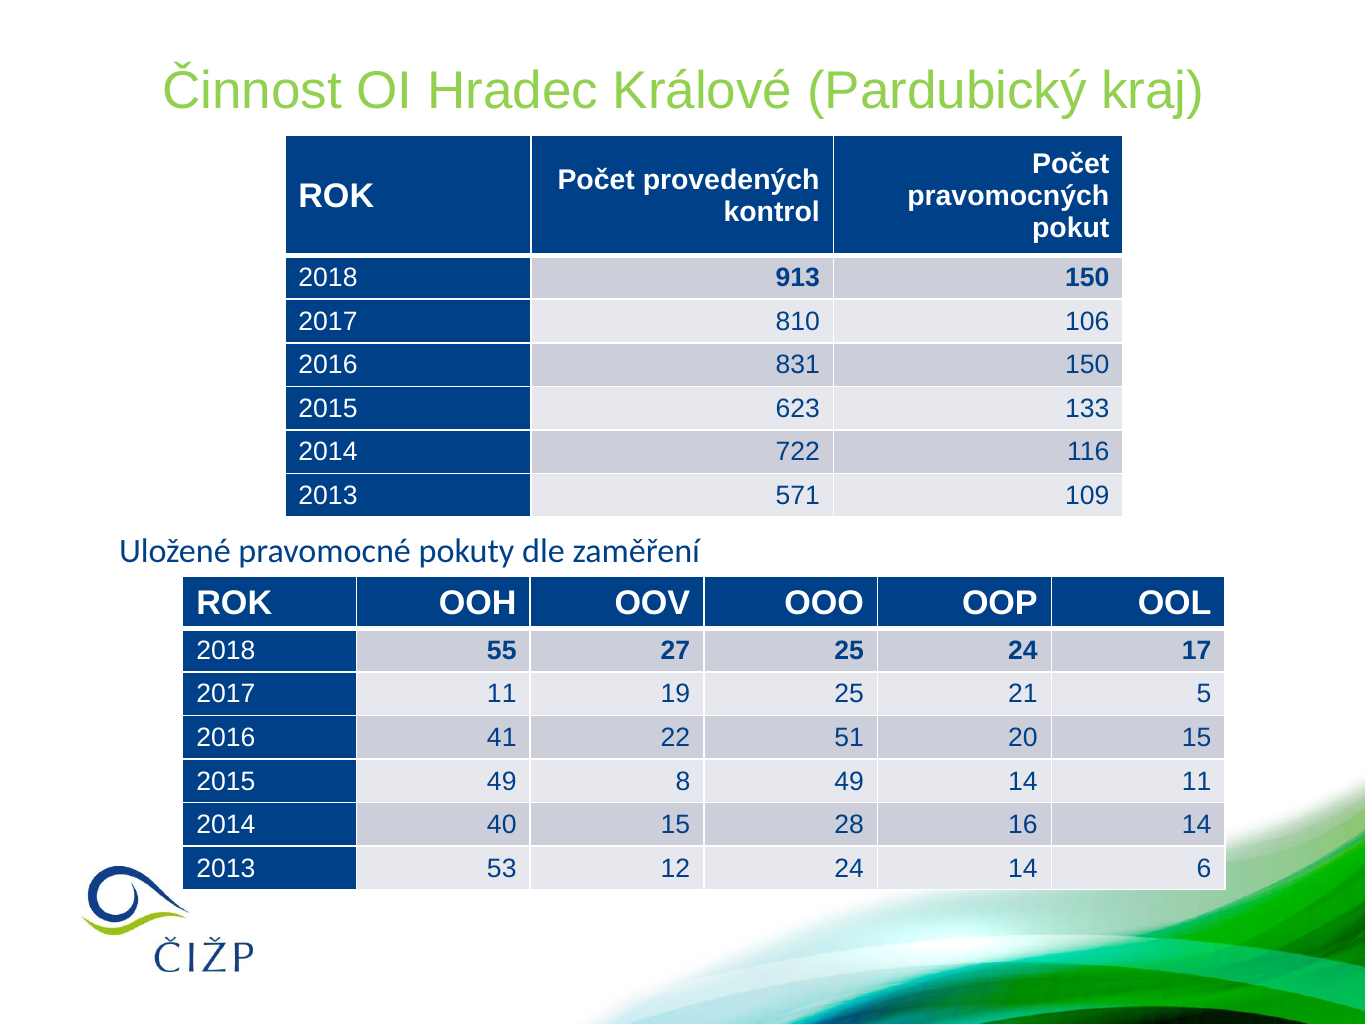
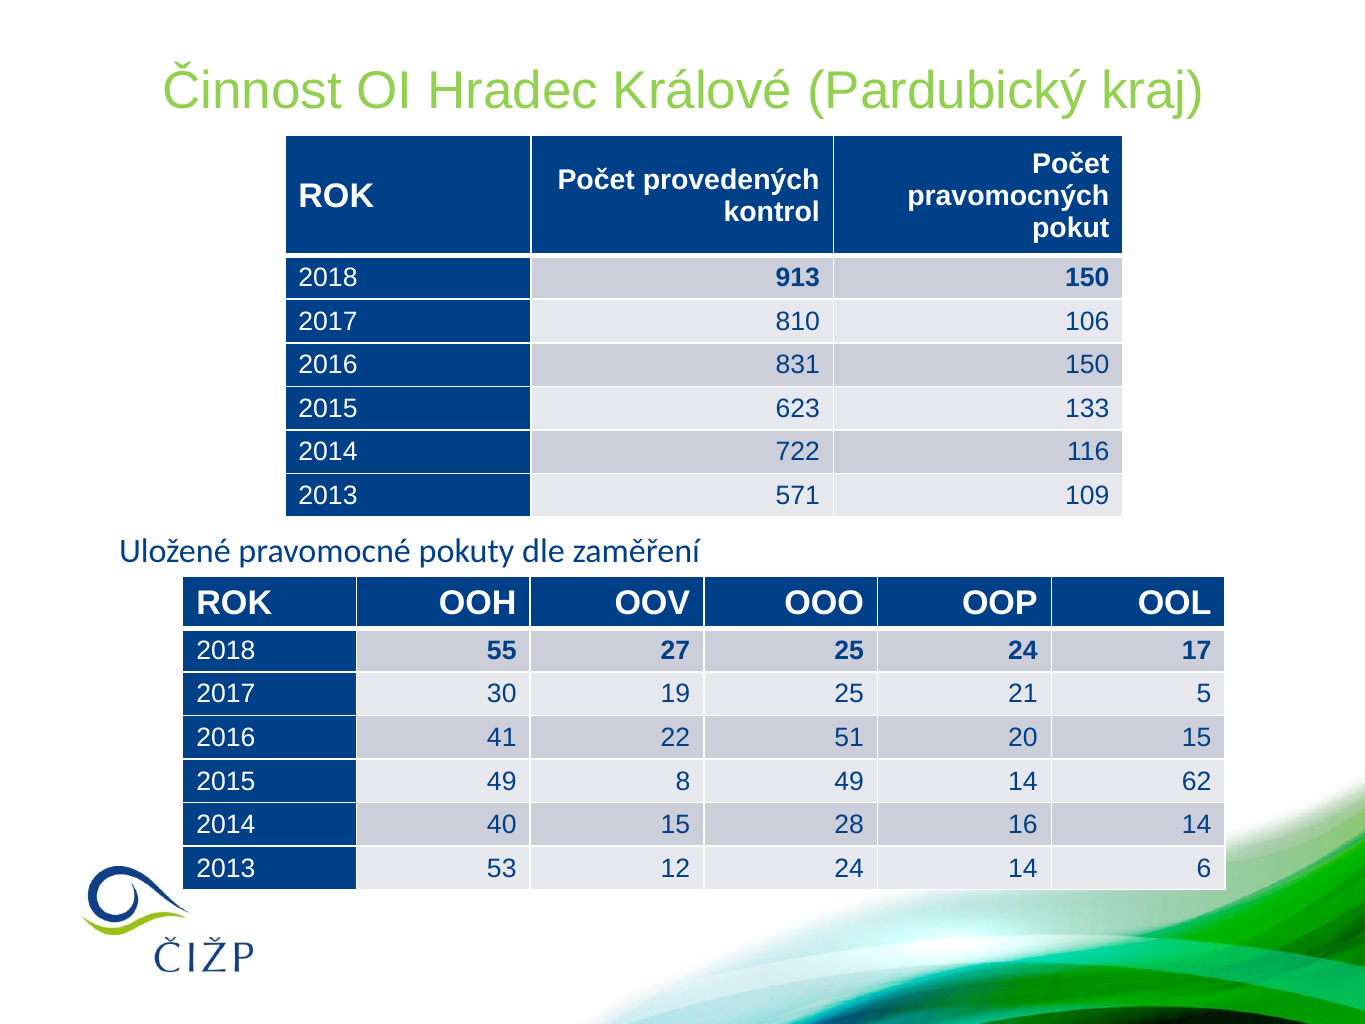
2017 11: 11 -> 30
14 11: 11 -> 62
